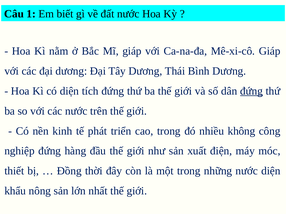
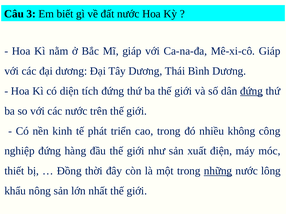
1: 1 -> 3
những underline: none -> present
nước diện: diện -> lông
